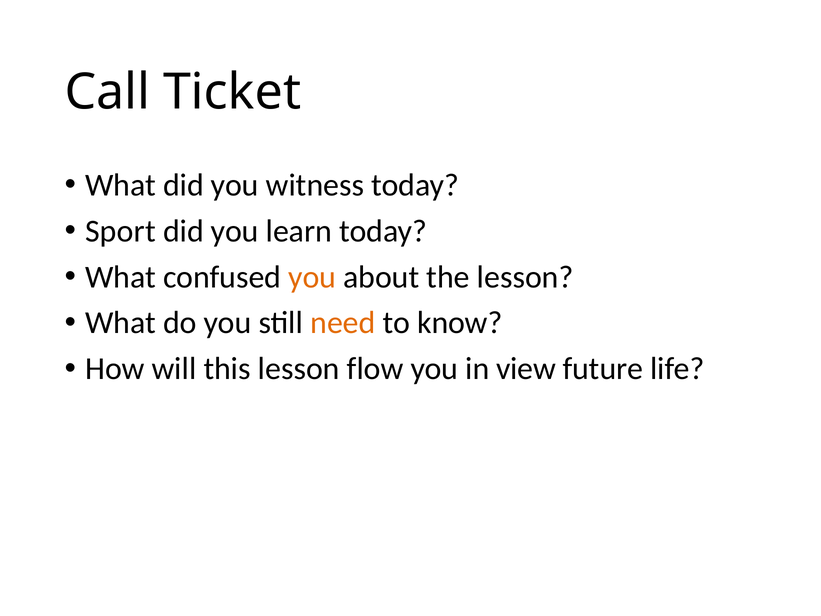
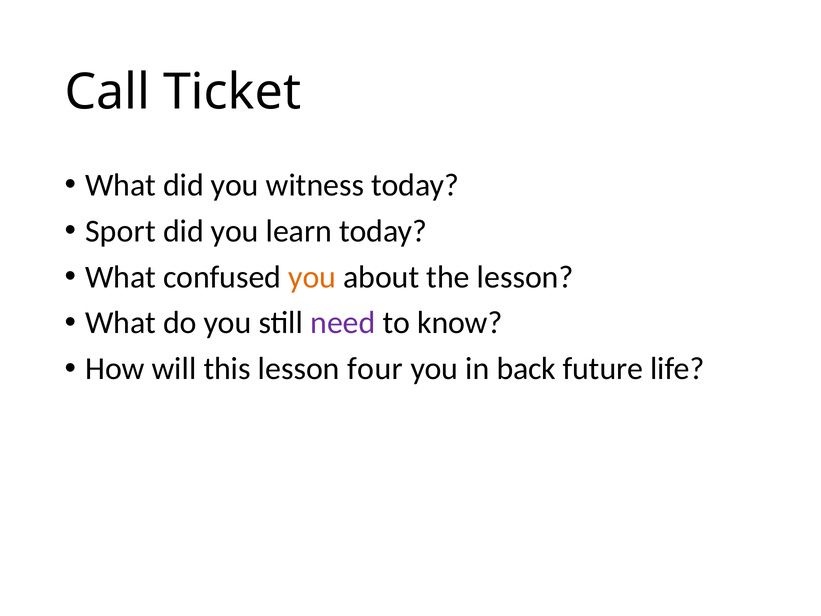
need colour: orange -> purple
flow: flow -> four
view: view -> back
